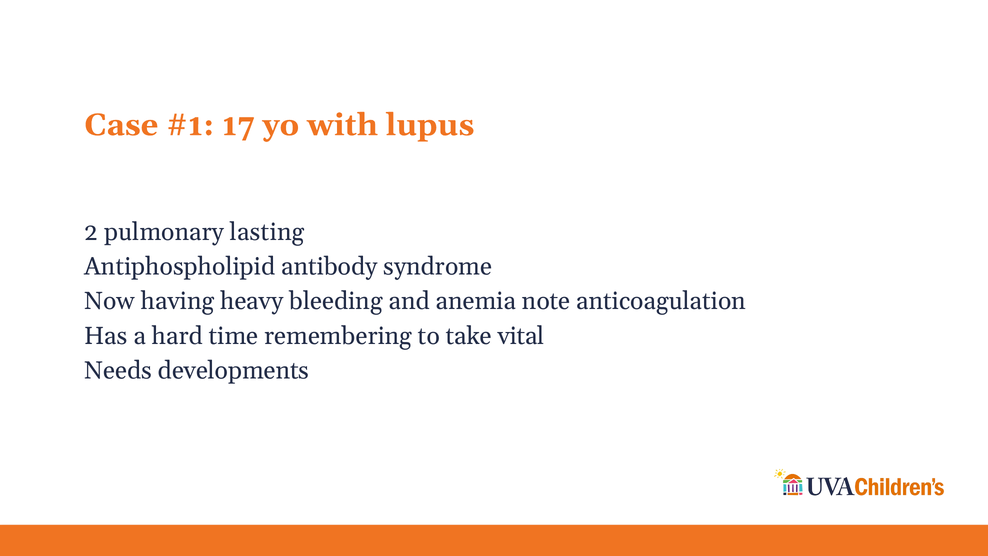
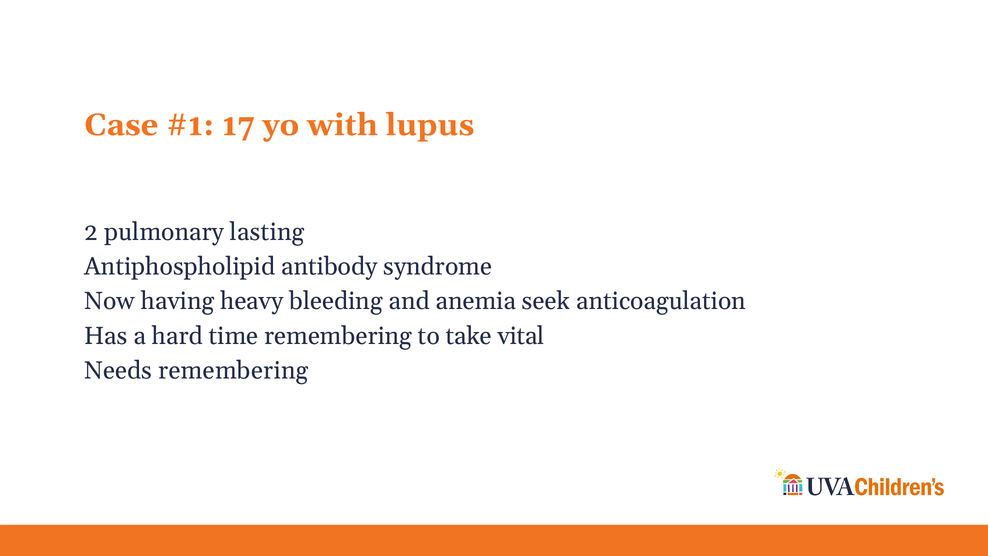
note: note -> seek
Needs developments: developments -> remembering
